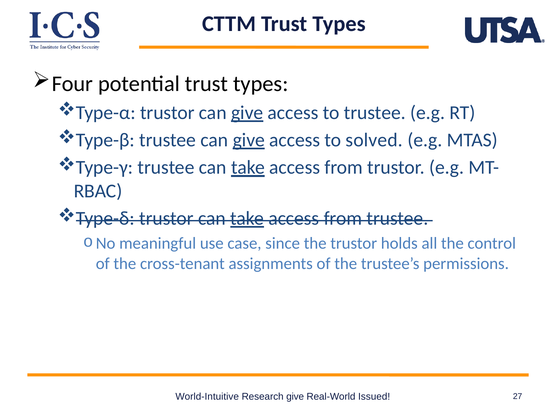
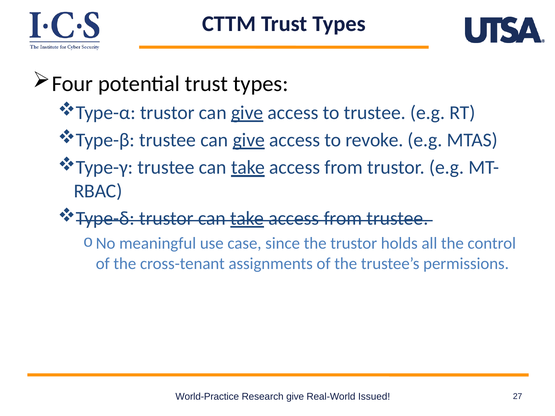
solved: solved -> revoke
World-Intuitive: World-Intuitive -> World-Practice
